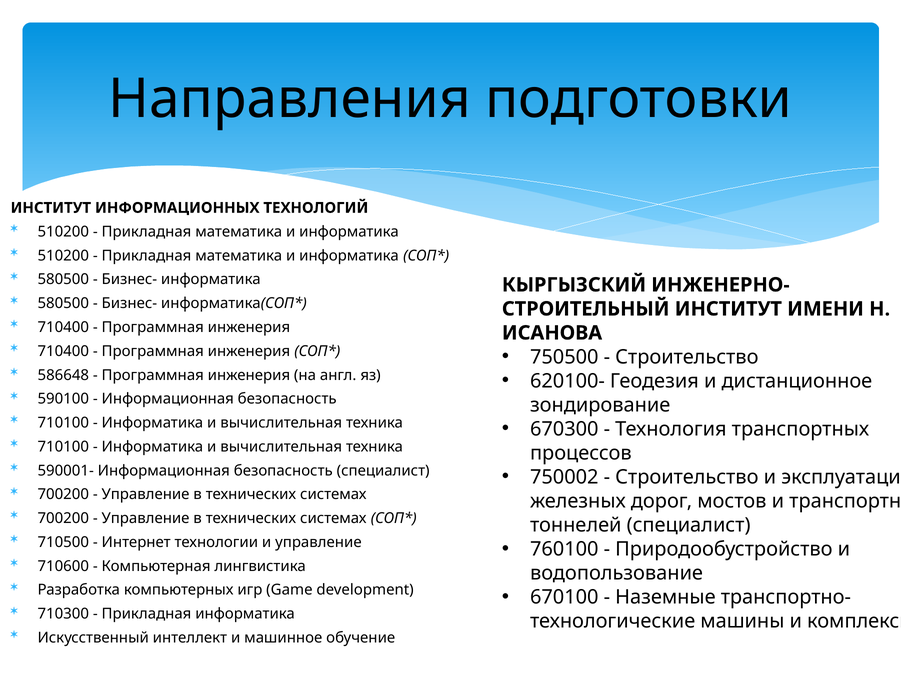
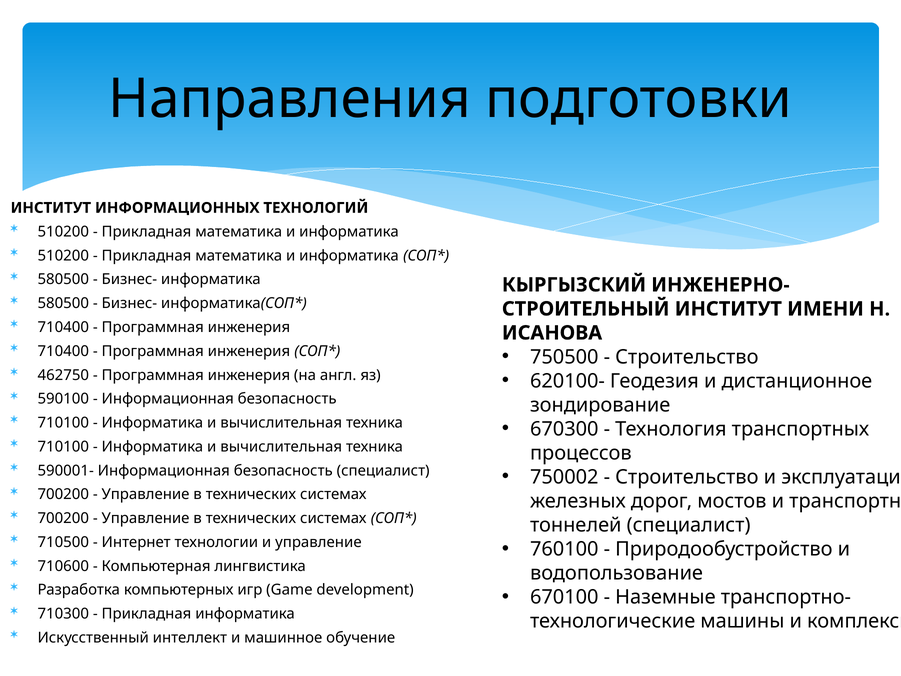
586648: 586648 -> 462750
